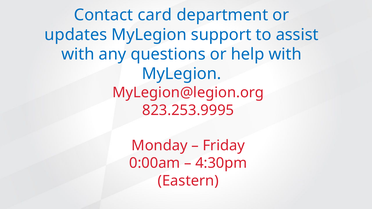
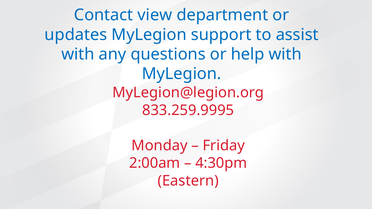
card: card -> view
823.253.9995: 823.253.9995 -> 833.259.9995
0:00am: 0:00am -> 2:00am
